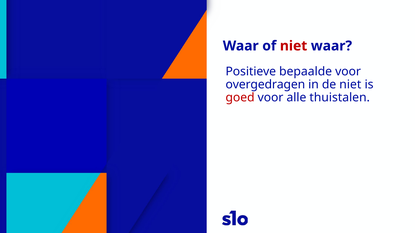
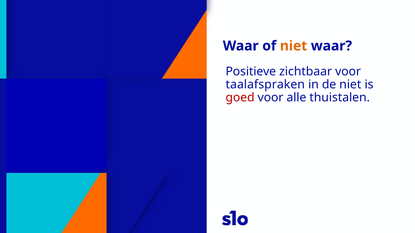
niet at (294, 46) colour: red -> orange
bepaalde: bepaalde -> zichtbaar
overgedragen: overgedragen -> taalafspraken
